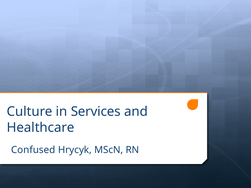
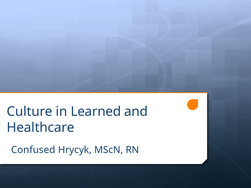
Services: Services -> Learned
